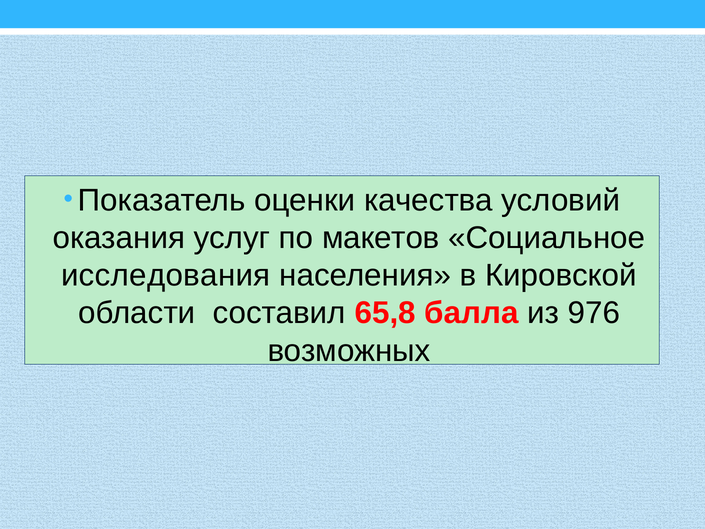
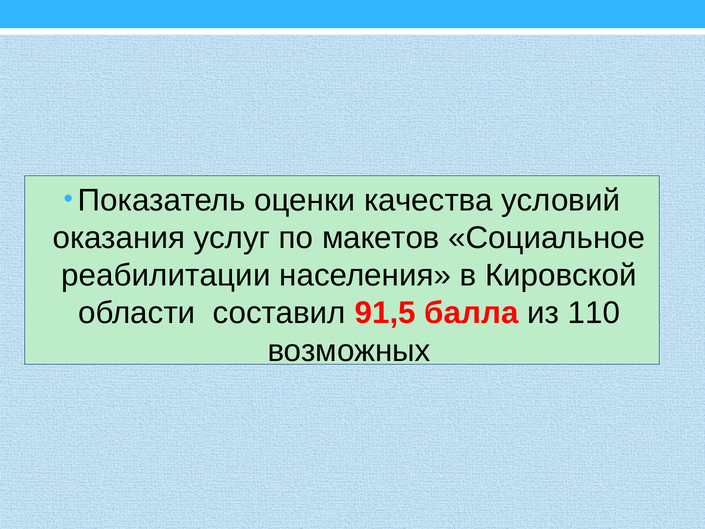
исследования: исследования -> реабилитации
65,8: 65,8 -> 91,5
976: 976 -> 110
